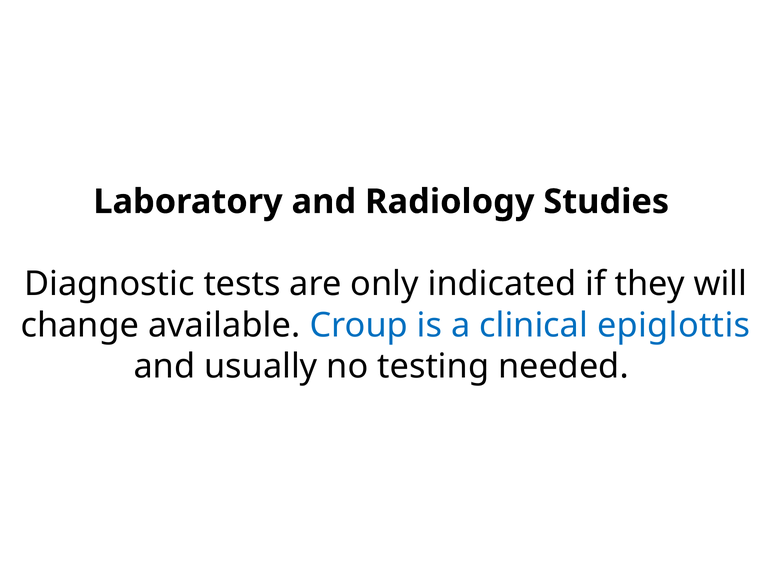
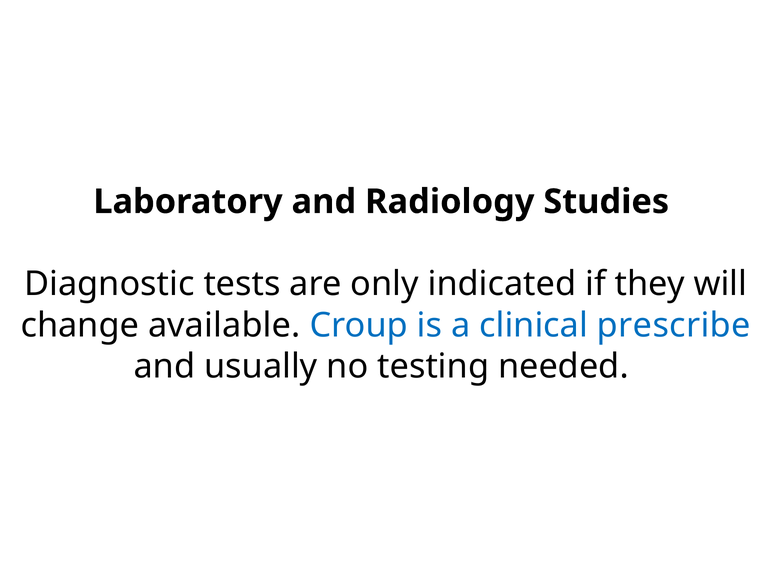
epiglottis: epiglottis -> prescribe
